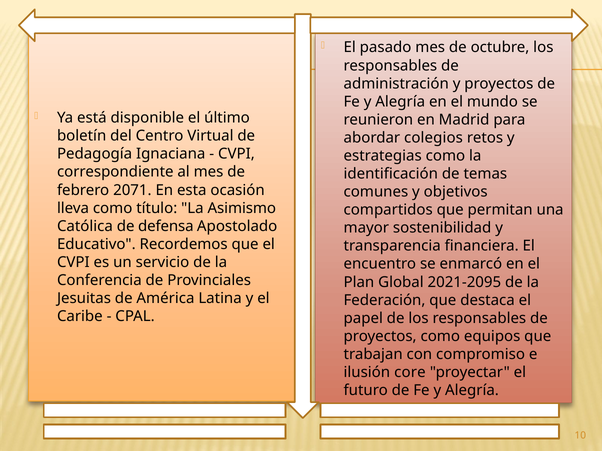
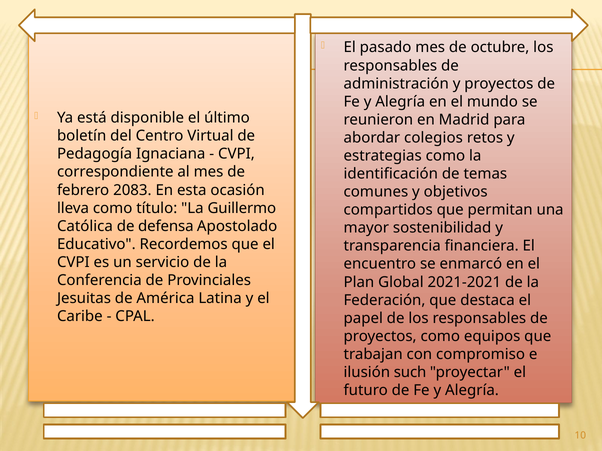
2071: 2071 -> 2083
Asimismo: Asimismo -> Guillermo
2021-2095: 2021-2095 -> 2021-2021
core: core -> such
